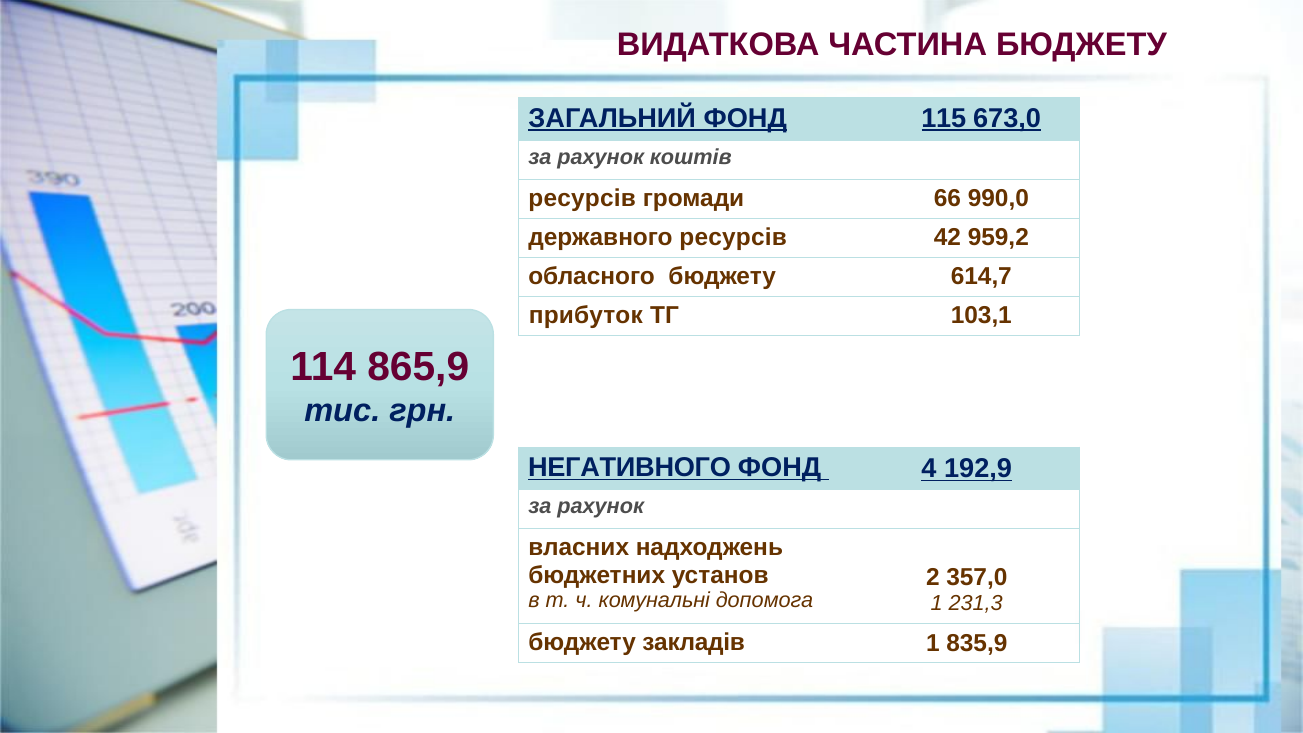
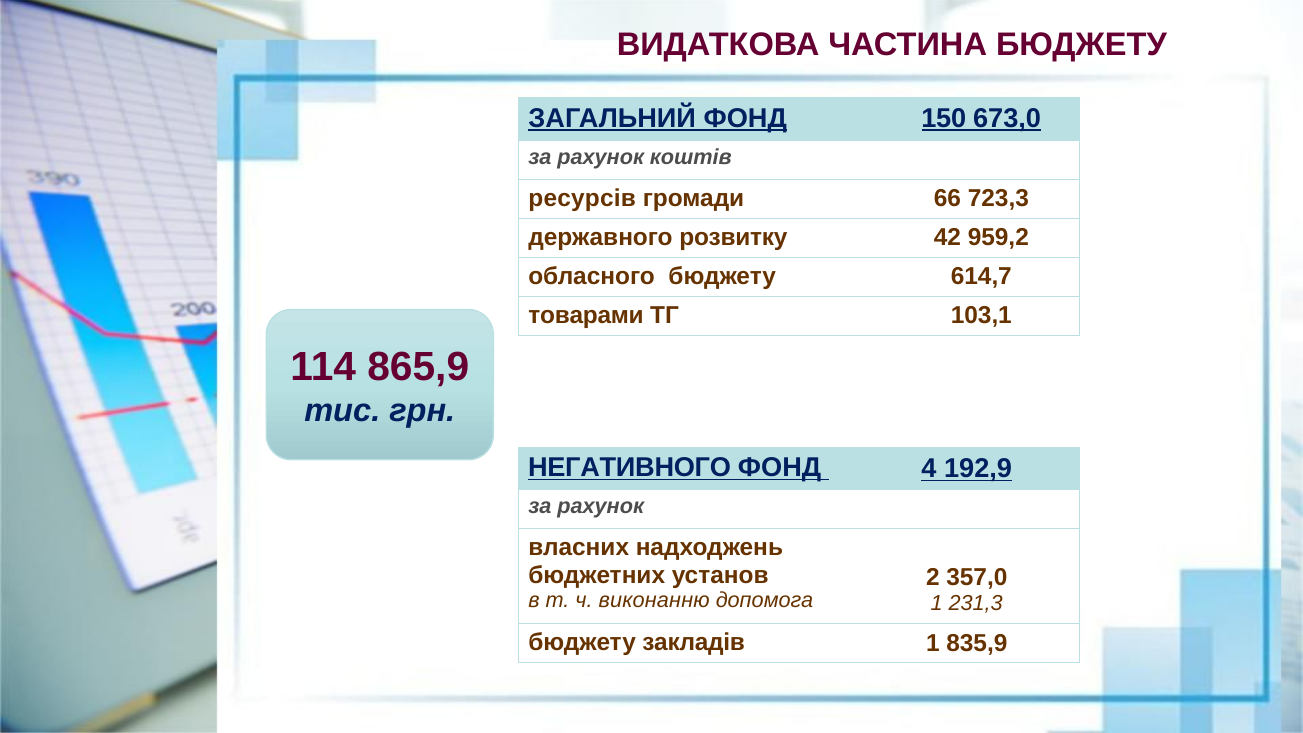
115: 115 -> 150
990,0: 990,0 -> 723,3
державного ресурсів: ресурсів -> розвитку
прибуток: прибуток -> товарами
комунальні: комунальні -> виконанню
